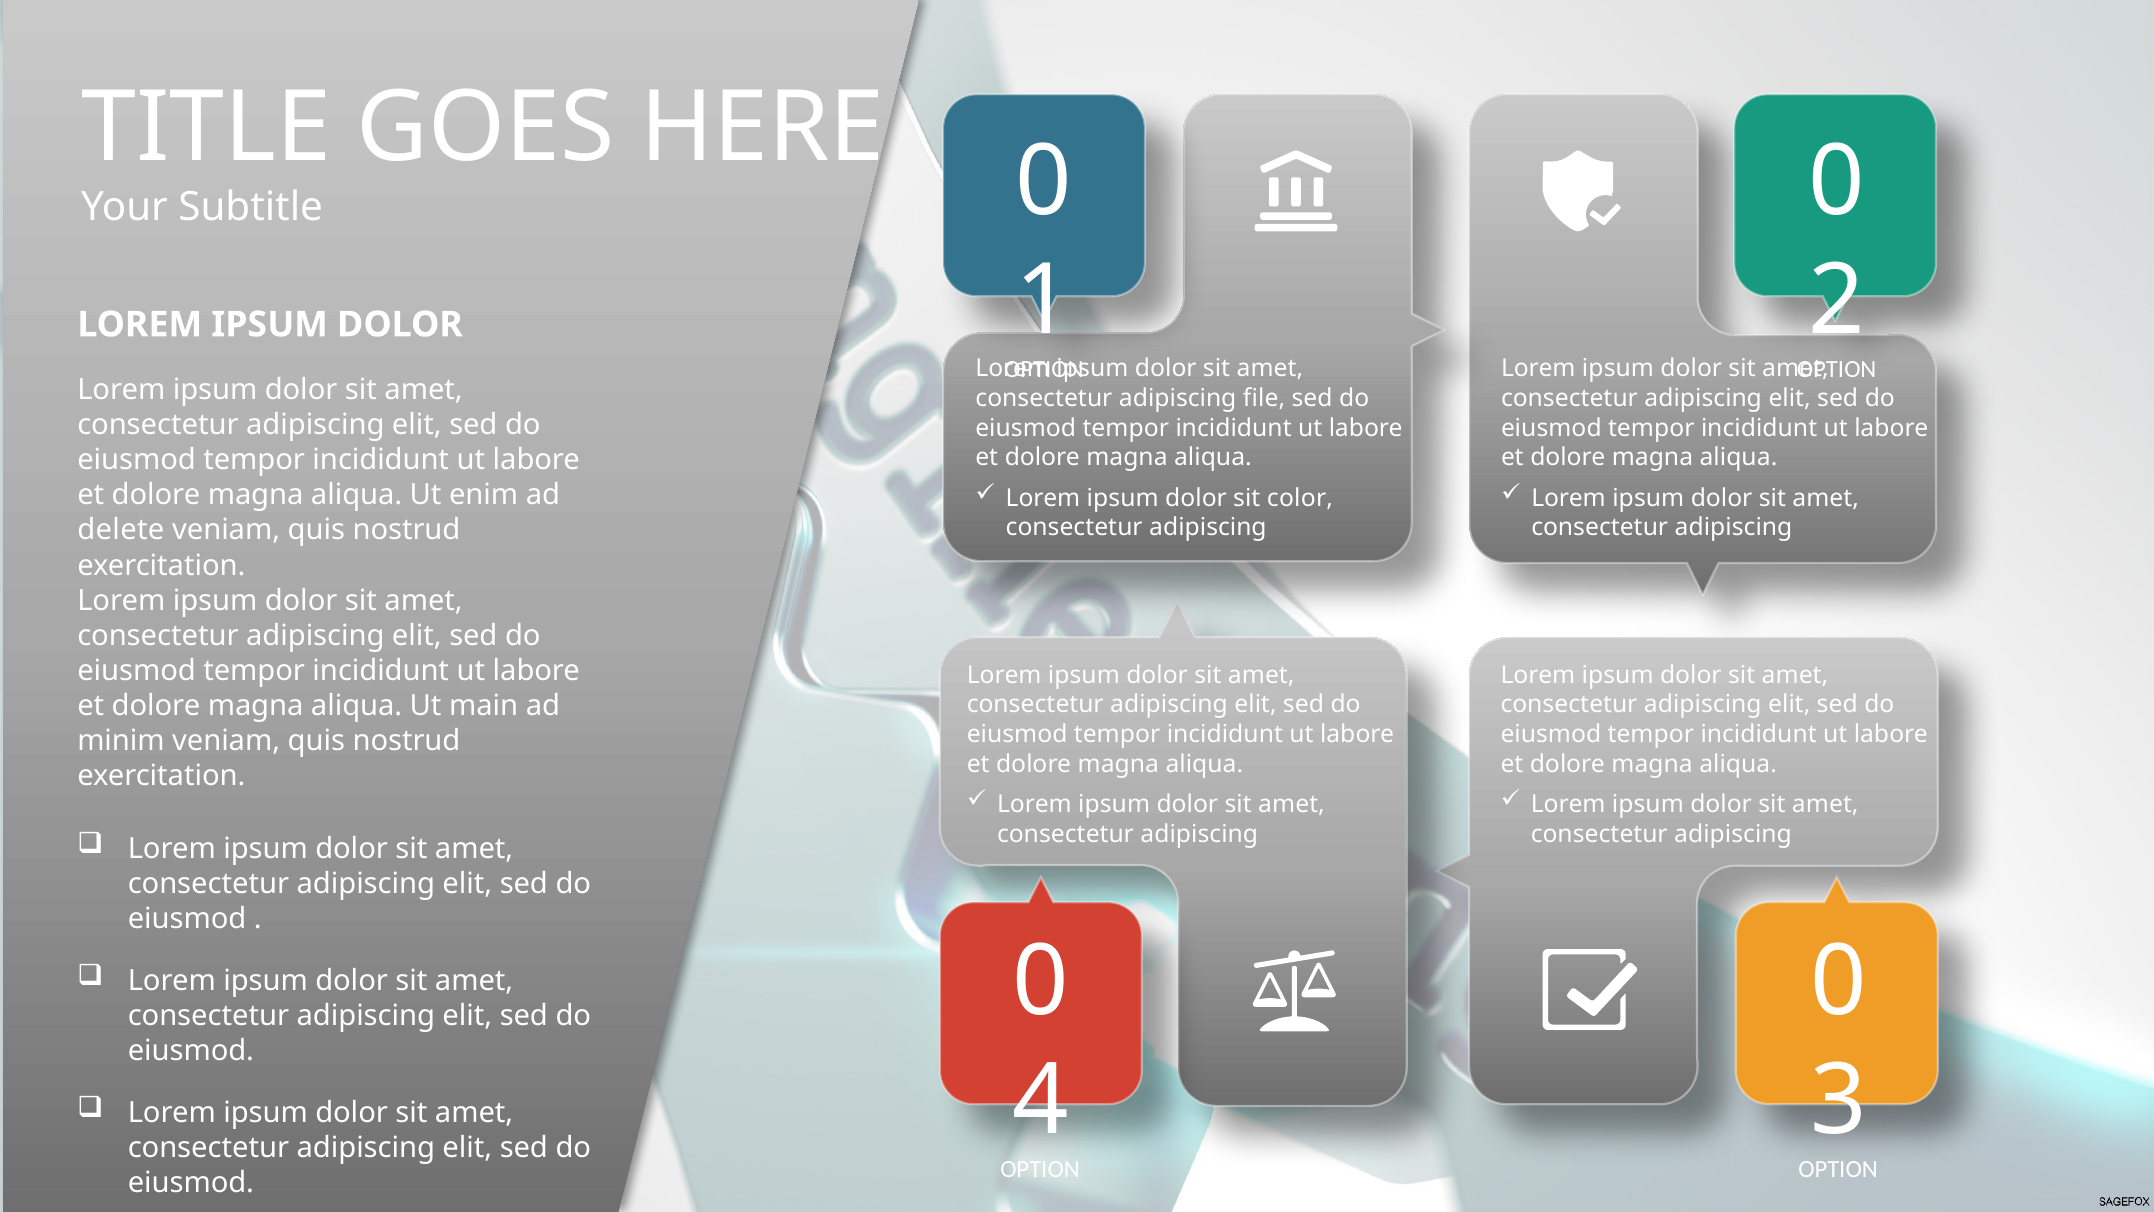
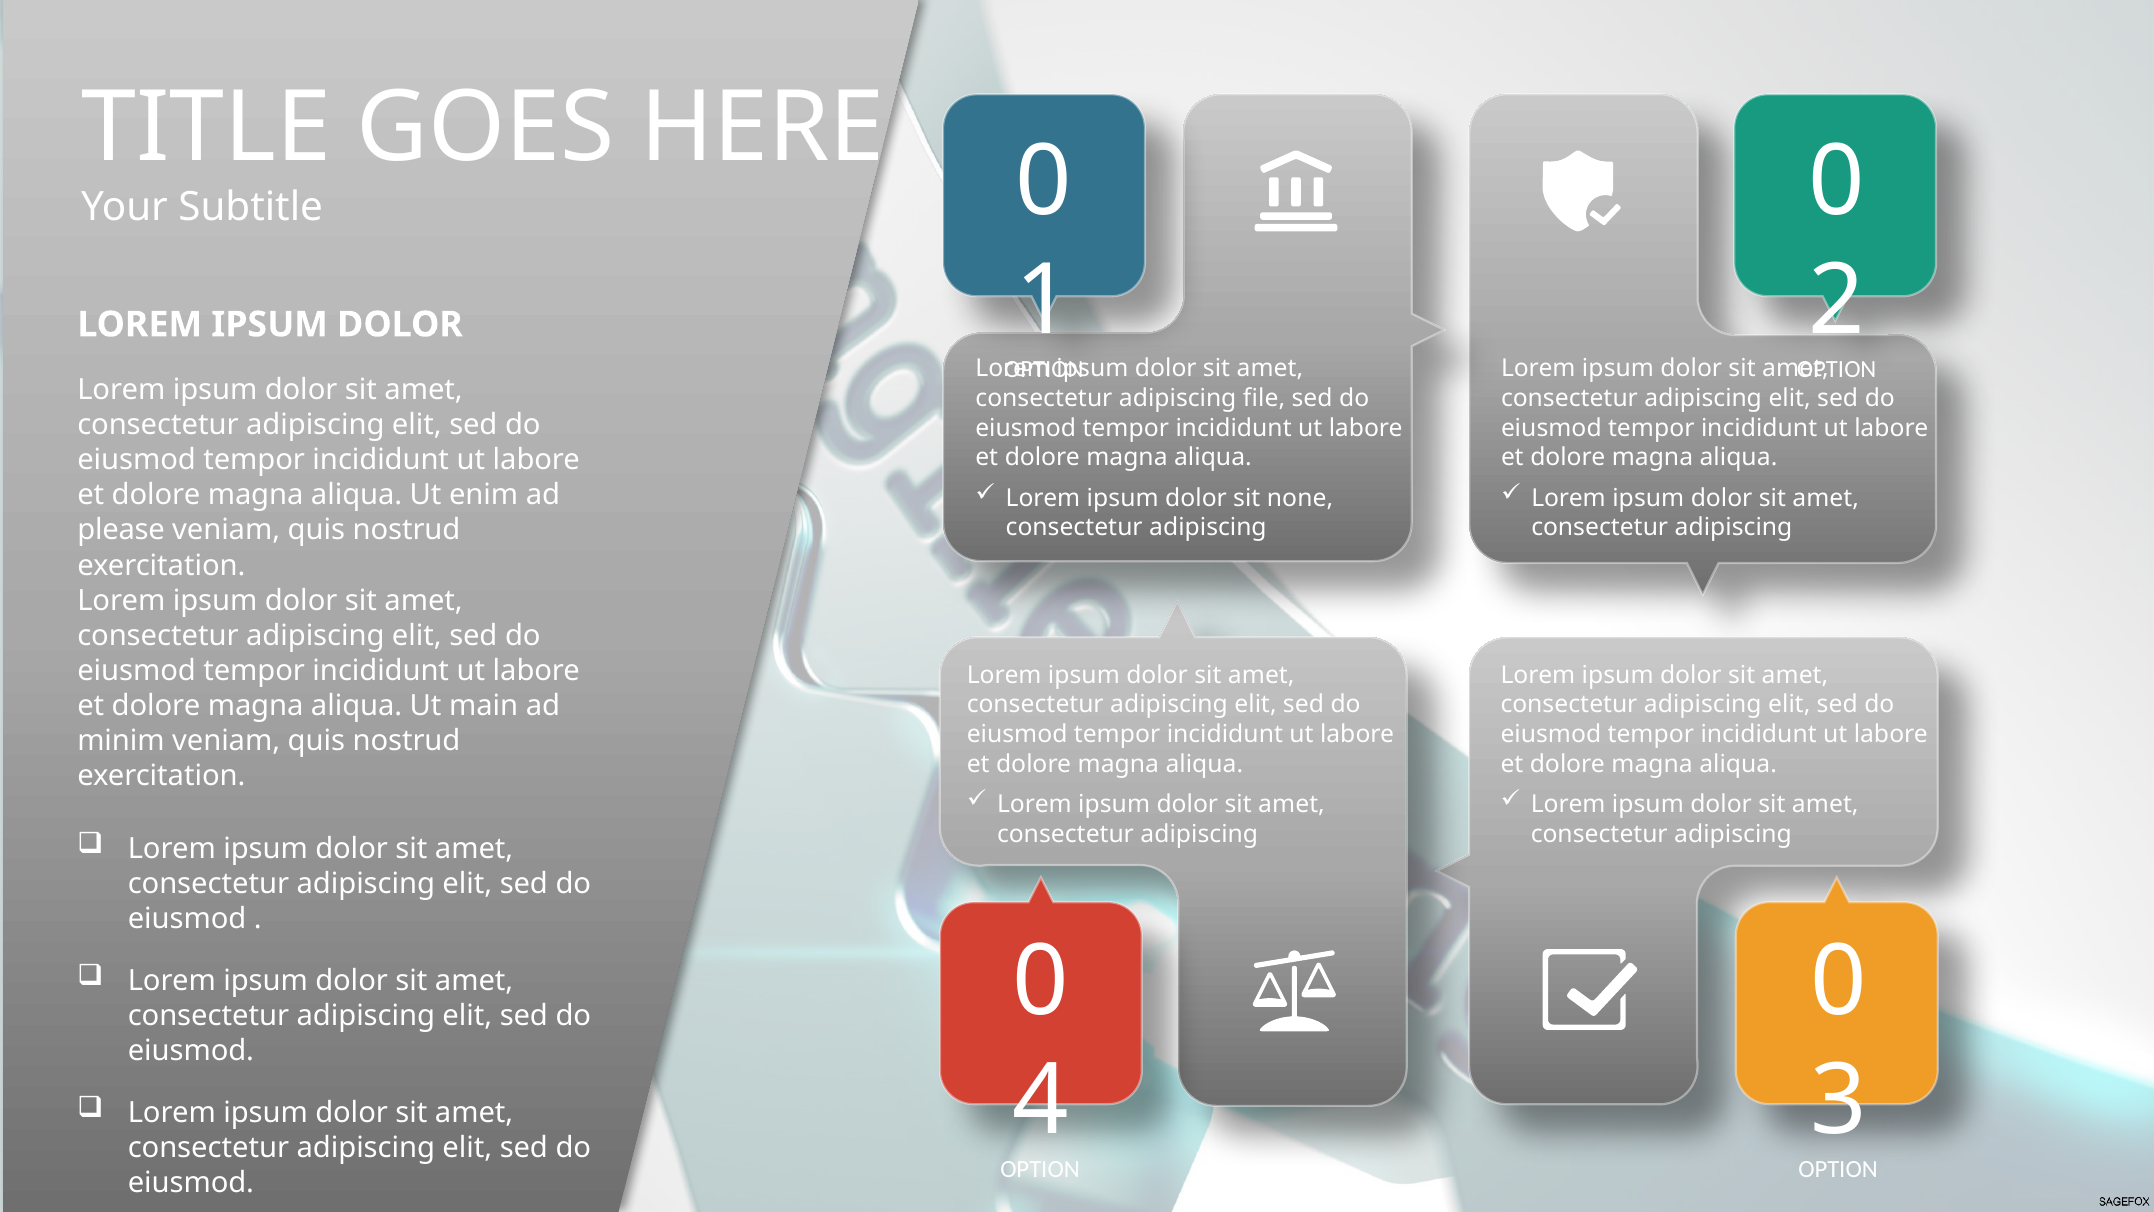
color: color -> none
delete: delete -> please
